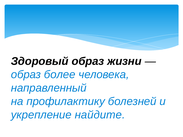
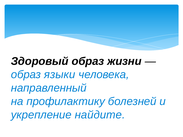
более: более -> языки
